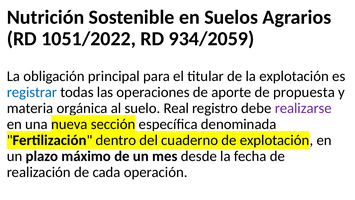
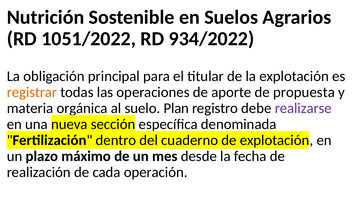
934/2059: 934/2059 -> 934/2022
registrar colour: blue -> orange
Real: Real -> Plan
